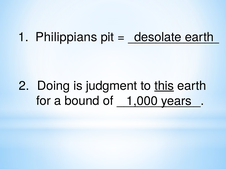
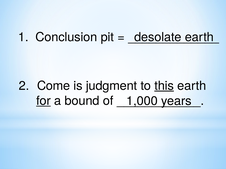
Philippians: Philippians -> Conclusion
Doing: Doing -> Come
for underline: none -> present
